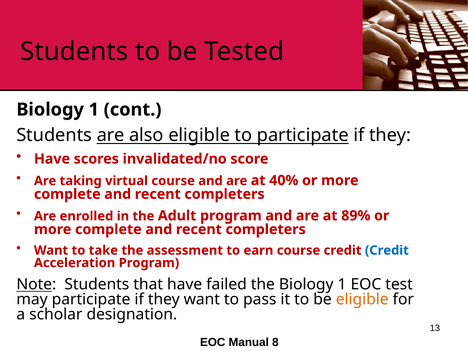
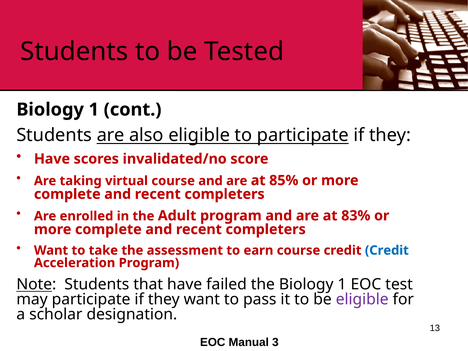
40%: 40% -> 85%
89%: 89% -> 83%
eligible at (362, 299) colour: orange -> purple
8: 8 -> 3
